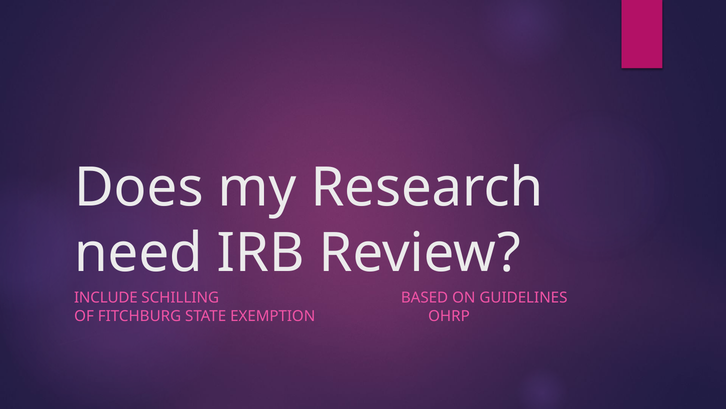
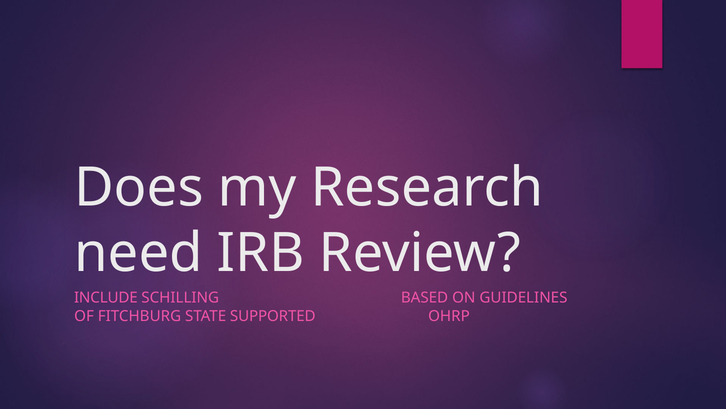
EXEMPTION: EXEMPTION -> SUPPORTED
